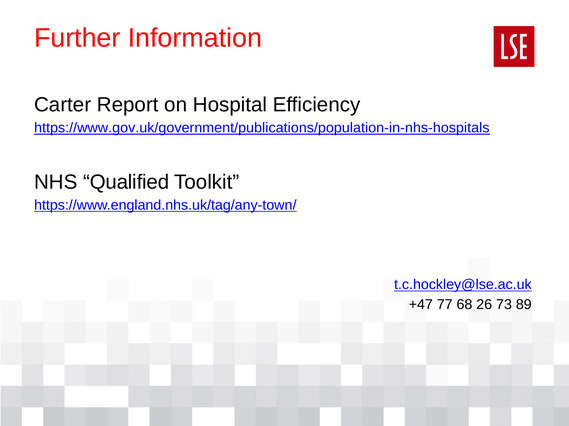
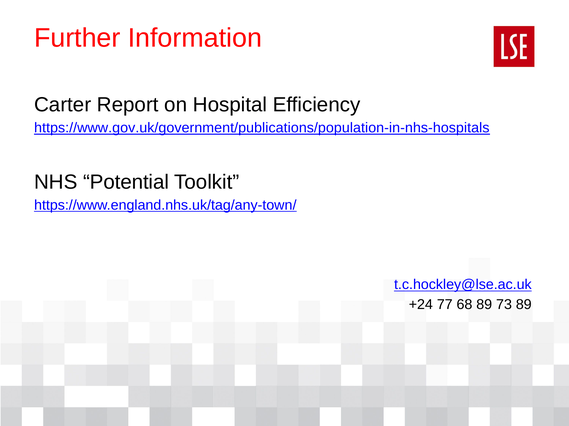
Qualified: Qualified -> Potential
+47: +47 -> +24
68 26: 26 -> 89
